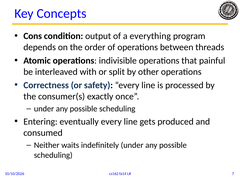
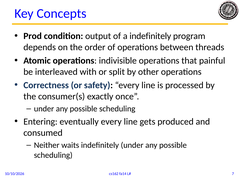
Cons: Cons -> Prod
a everything: everything -> indefinitely
